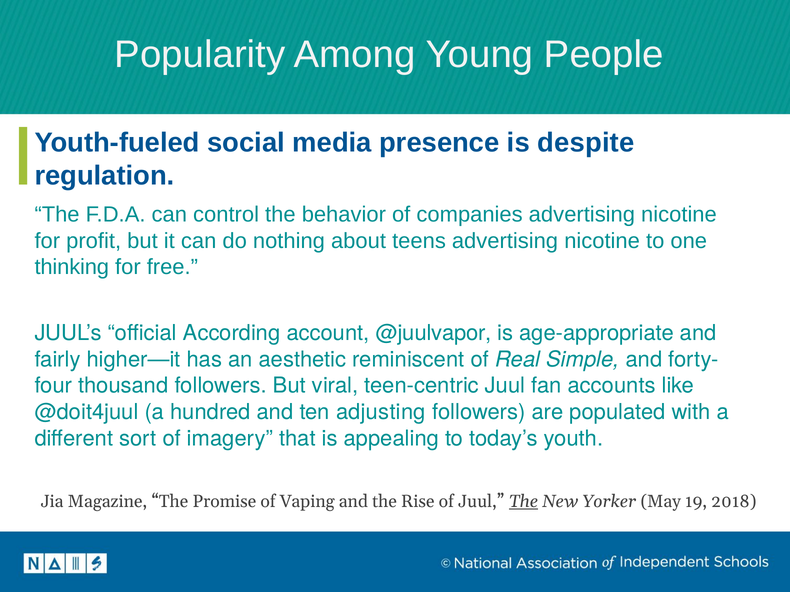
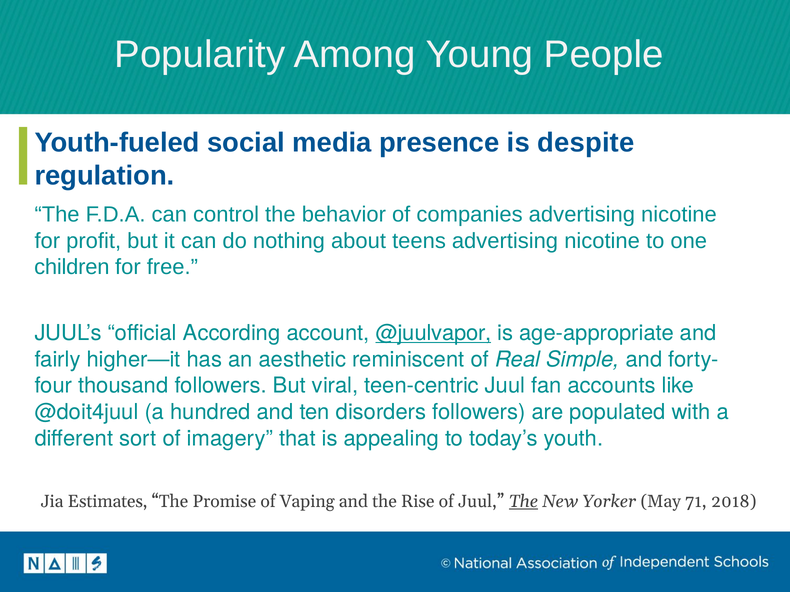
thinking: thinking -> children
@juulvapor underline: none -> present
adjusting: adjusting -> disorders
Magazine: Magazine -> Estimates
19: 19 -> 71
